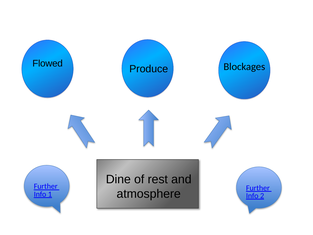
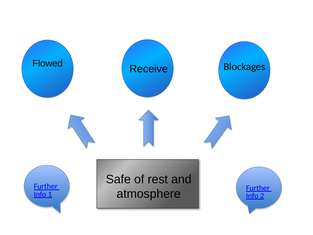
Produce: Produce -> Receive
Dine: Dine -> Safe
